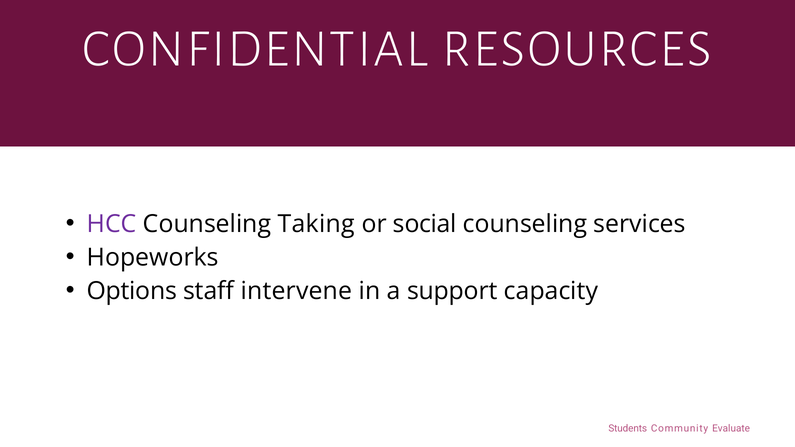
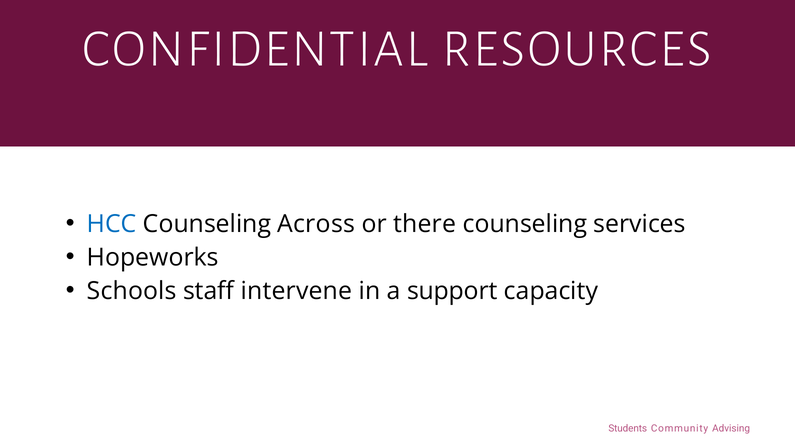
HCC colour: purple -> blue
Taking: Taking -> Across
social: social -> there
Options: Options -> Schools
Evaluate: Evaluate -> Advising
